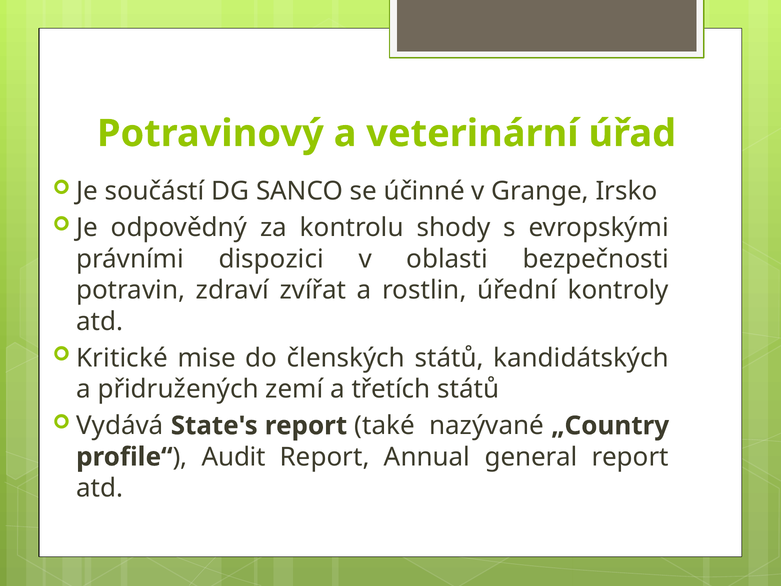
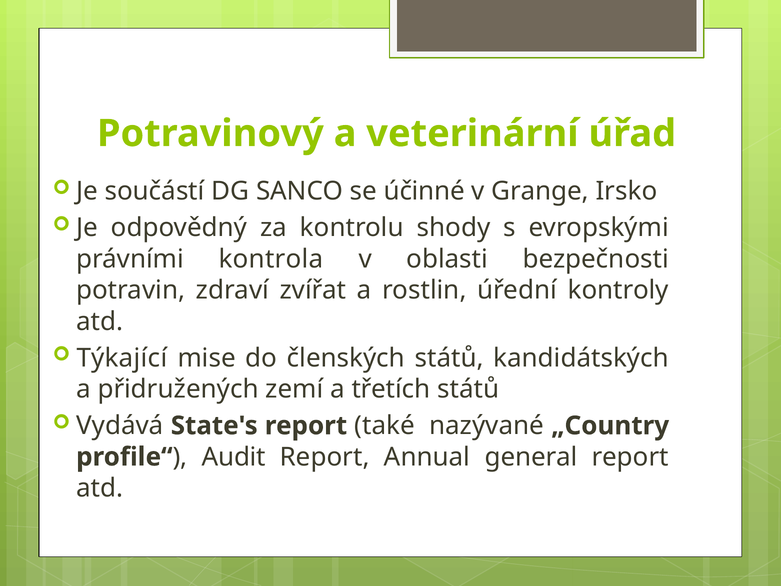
dispozici: dispozici -> kontrola
Kritické: Kritické -> Týkající
